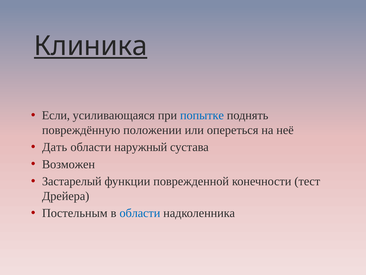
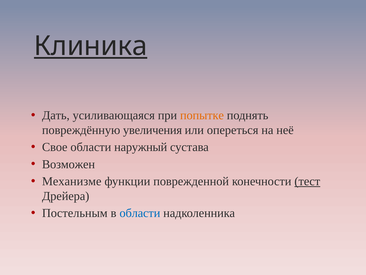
Если: Если -> Дать
попытке colour: blue -> orange
положении: положении -> увеличения
Дать: Дать -> Свое
Застарелый: Застарелый -> Механизме
тест underline: none -> present
